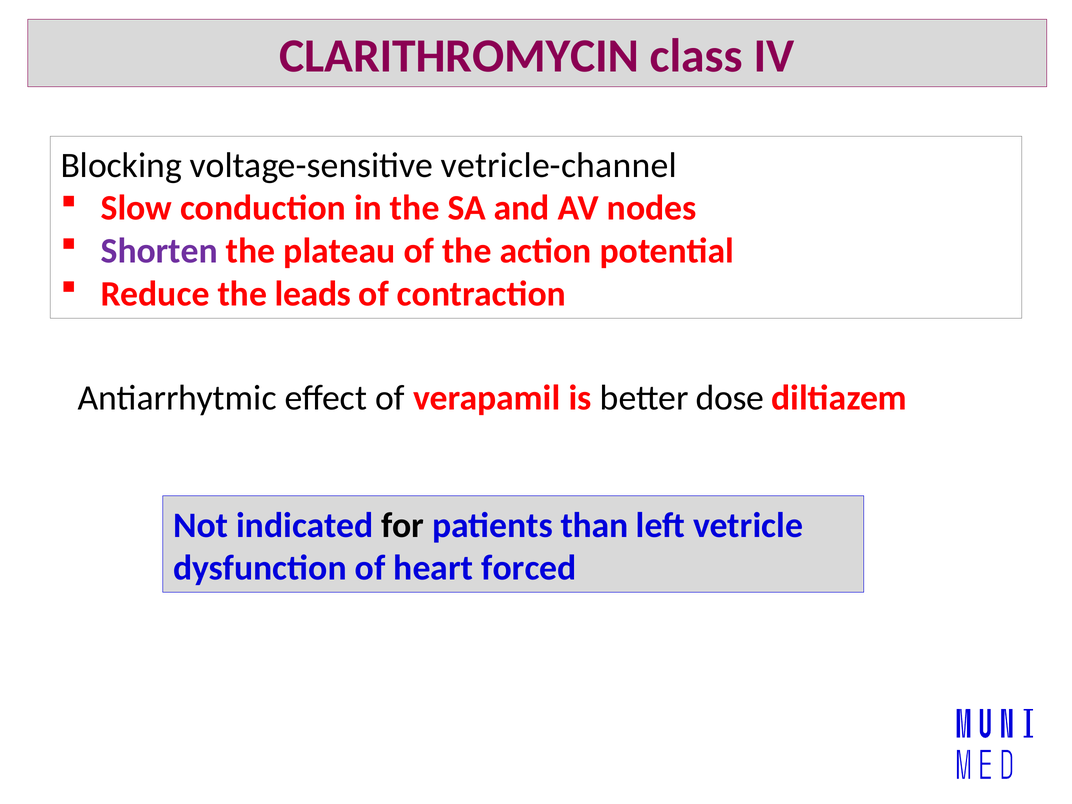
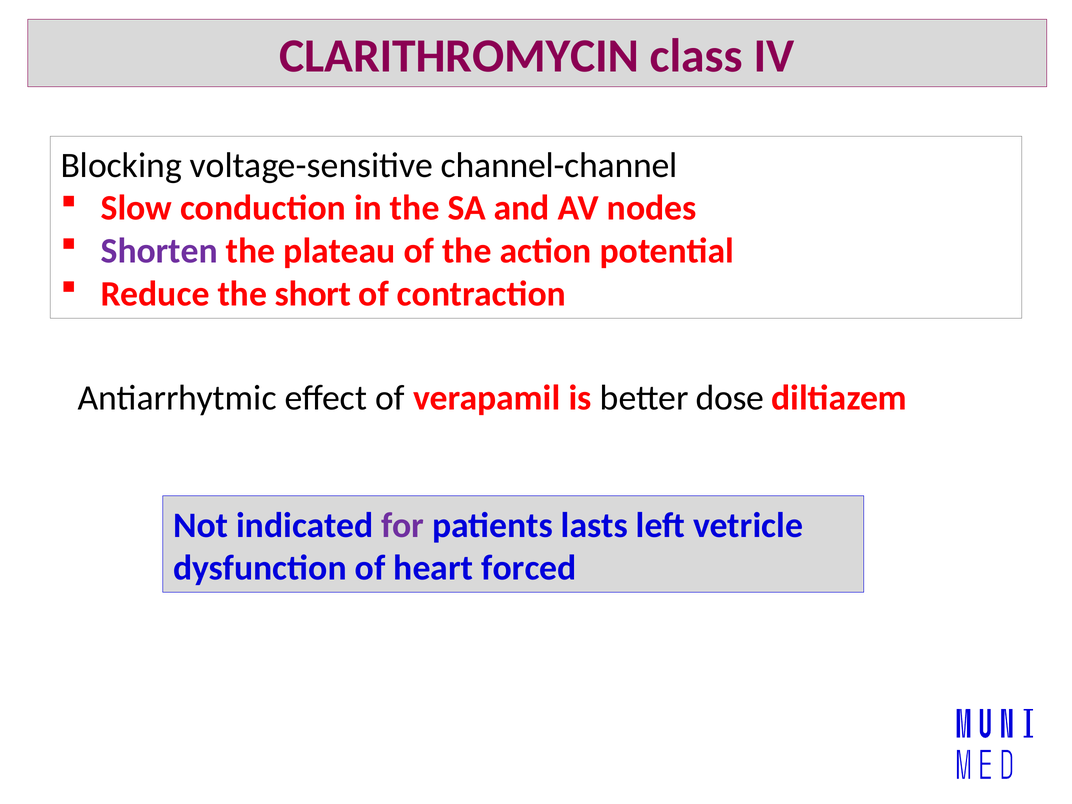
vetricle-channel: vetricle-channel -> channel-channel
leads: leads -> short
for colour: black -> purple
than: than -> lasts
